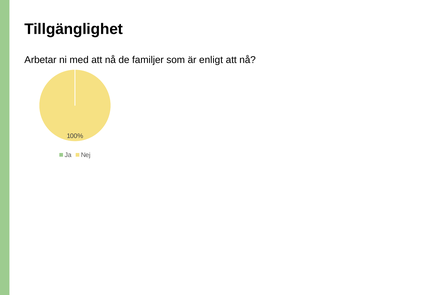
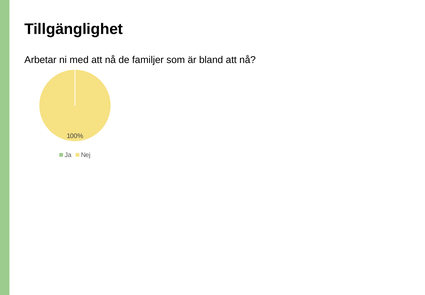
enligt: enligt -> bland
